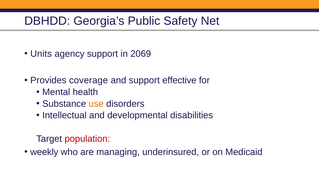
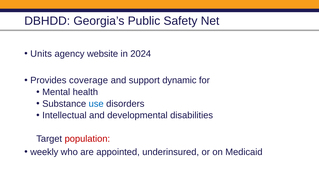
agency support: support -> website
2069: 2069 -> 2024
effective: effective -> dynamic
use colour: orange -> blue
managing: managing -> appointed
